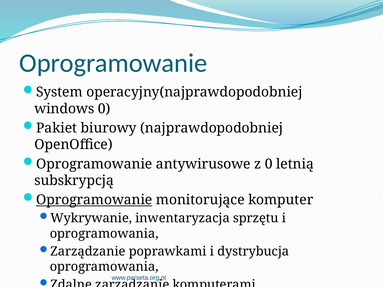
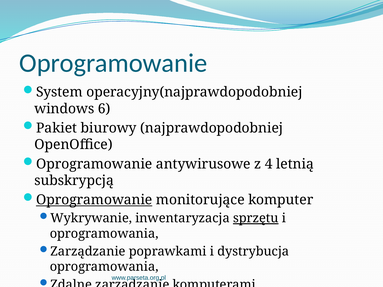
windows 0: 0 -> 6
z 0: 0 -> 4
sprzętu at (256, 218) underline: none -> present
